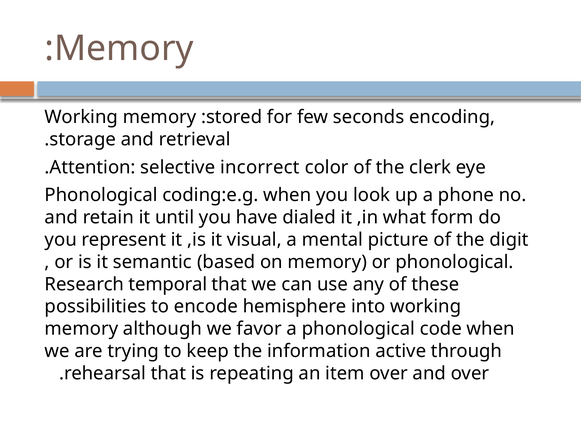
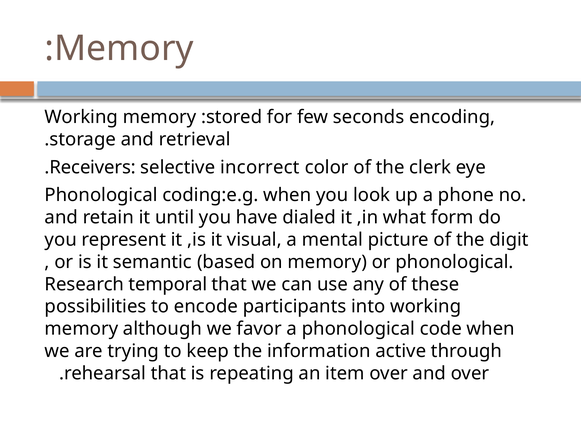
Attention: Attention -> Receivers
hemisphere: hemisphere -> participants
